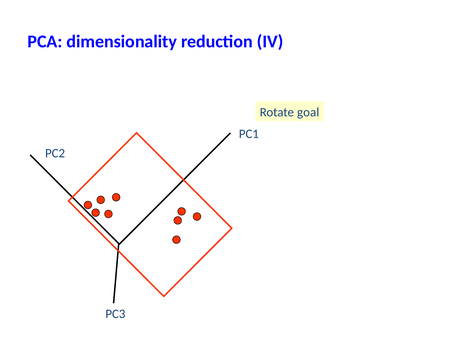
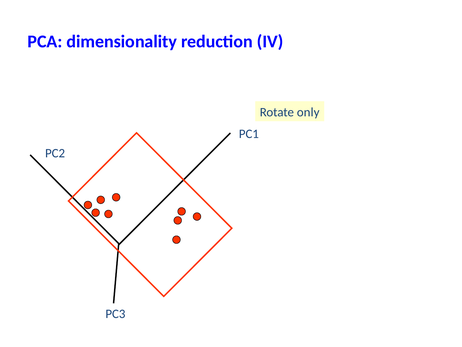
goal: goal -> only
